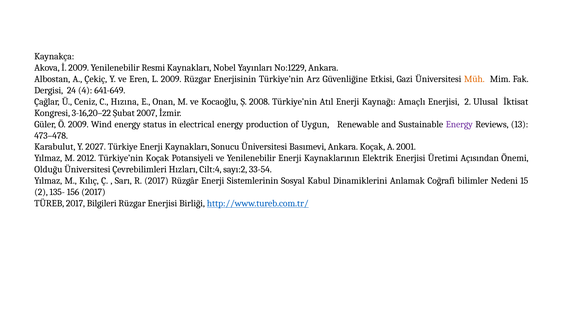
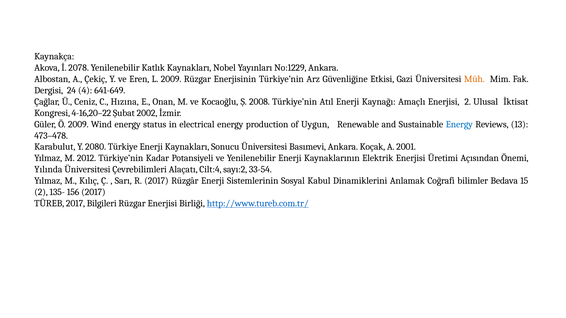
İ 2009: 2009 -> 2078
Resmi: Resmi -> Katlık
3-16,20–22: 3-16,20–22 -> 4-16,20–22
2007: 2007 -> 2002
Energy at (459, 124) colour: purple -> blue
2027: 2027 -> 2080
Türkiye’nin Koçak: Koçak -> Kadar
Olduğu: Olduğu -> Yılında
Hızları: Hızları -> Alaçatı
Nedeni: Nedeni -> Bedava
